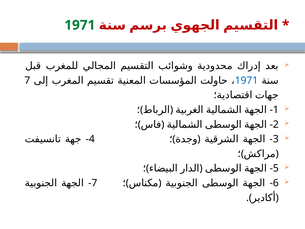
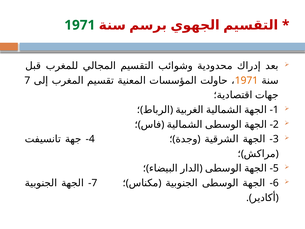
1971 at (246, 80) colour: blue -> orange
